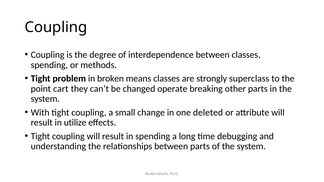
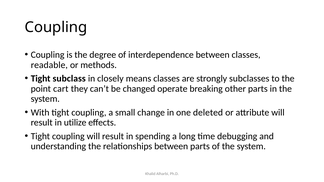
spending at (49, 65): spending -> readable
problem: problem -> subclass
broken: broken -> closely
superclass: superclass -> subclasses
